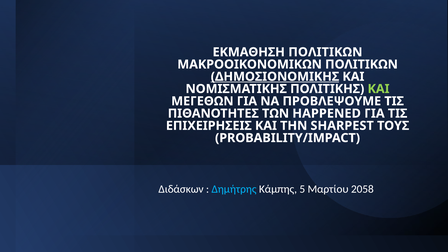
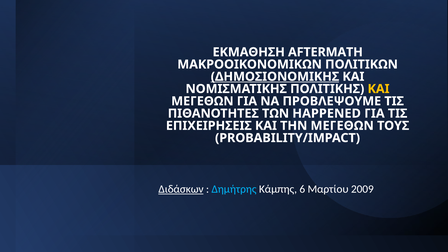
ΕΚΜΑΘΗΣΗ ΠΟΛΙΤΙΚΩΝ: ΠΟΛΙΤΙΚΩΝ -> AFTERMATH
ΚΑΙ at (379, 89) colour: light green -> yellow
ΤΗΝ SHARPEST: SHARPEST -> ΜΕΓΕΘΩΝ
Διδάσκων underline: none -> present
5: 5 -> 6
2058: 2058 -> 2009
